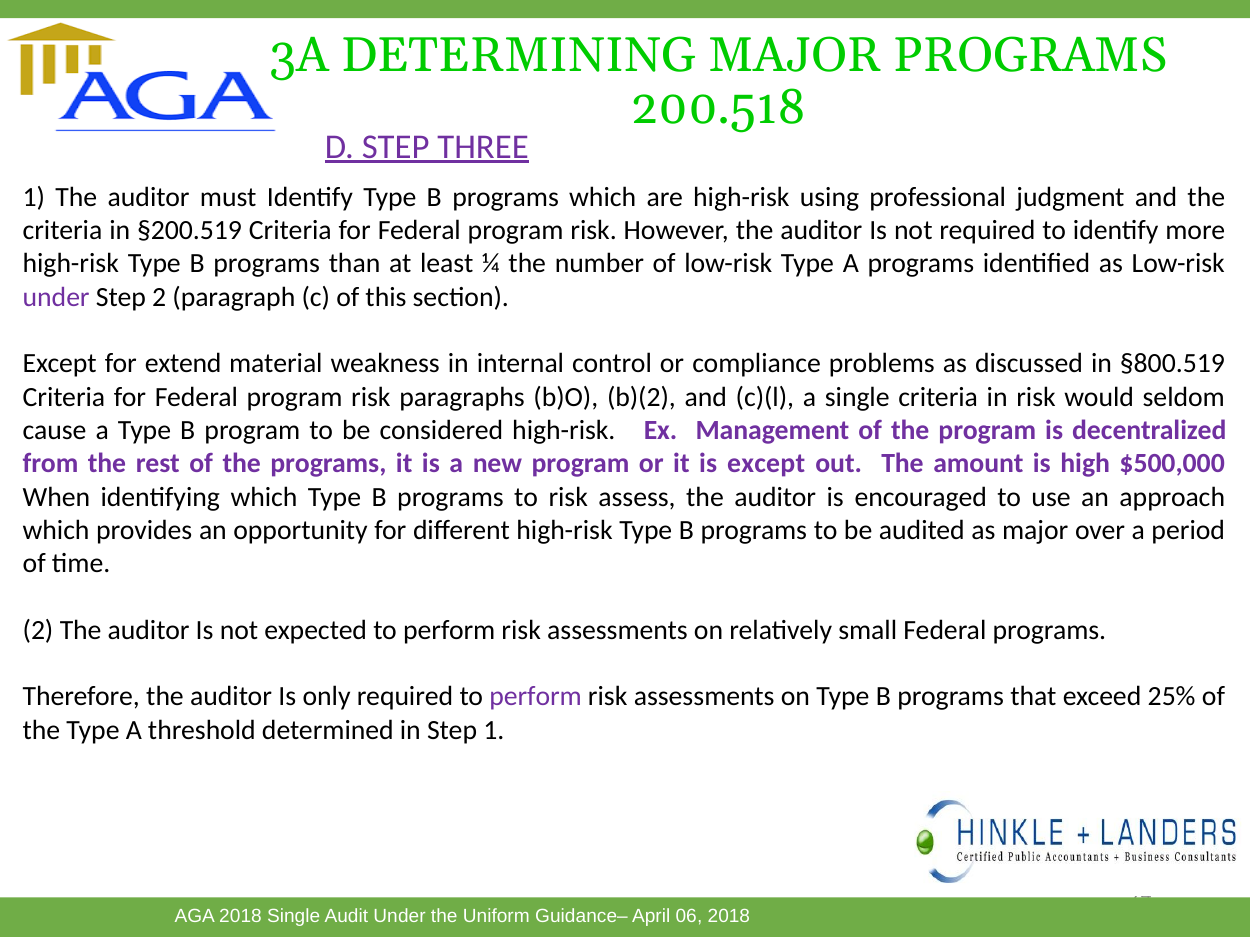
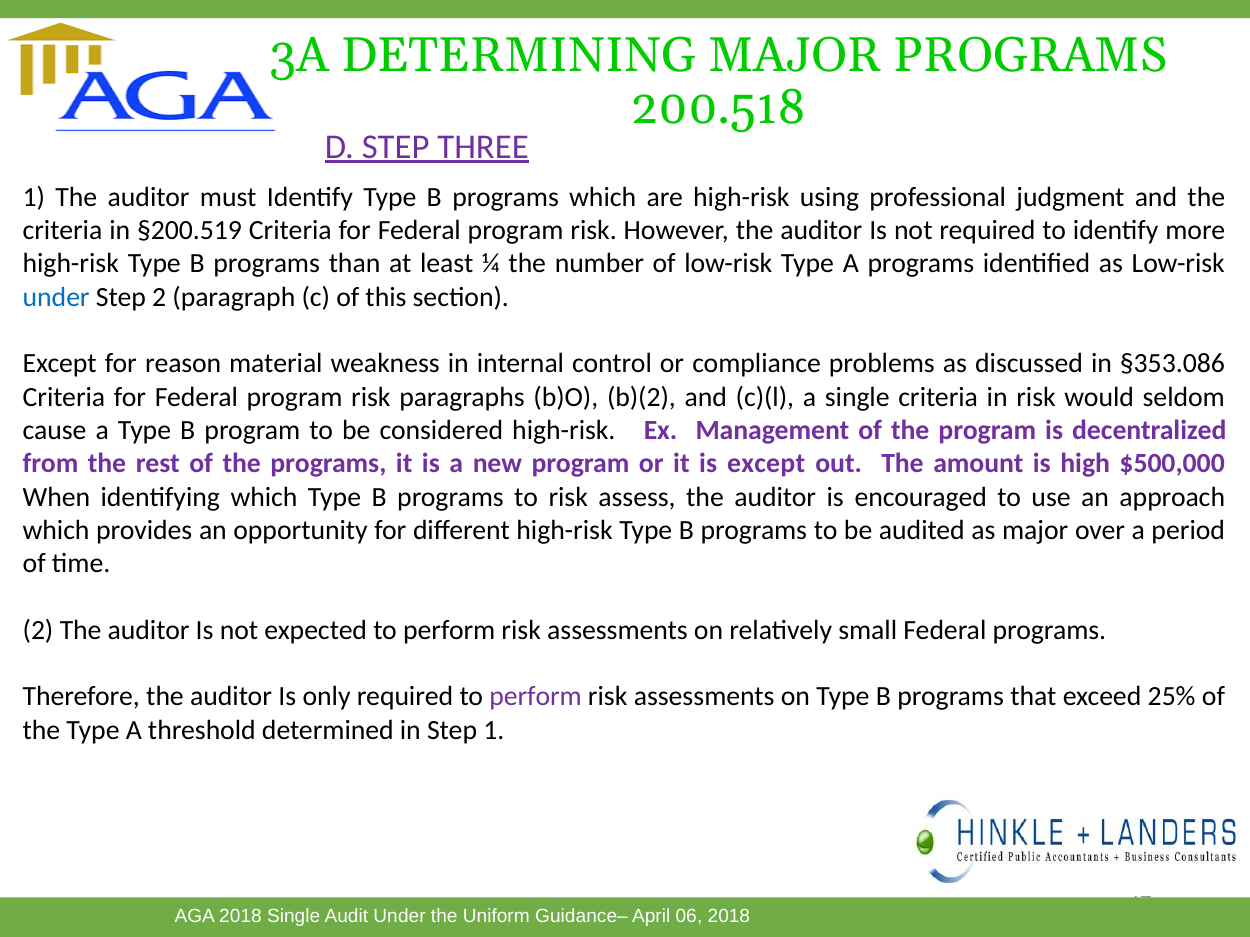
under at (56, 297) colour: purple -> blue
extend: extend -> reason
§800.519: §800.519 -> §353.086
